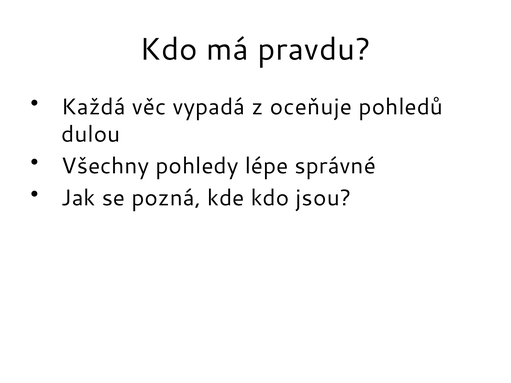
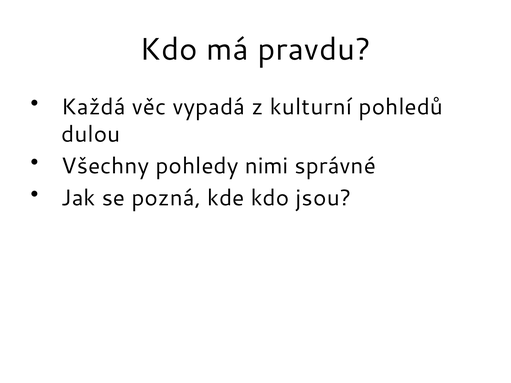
oceňuje: oceňuje -> kulturní
lépe: lépe -> nimi
